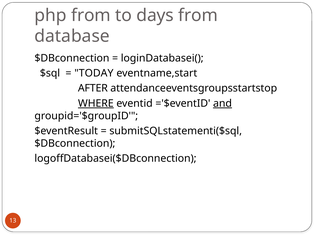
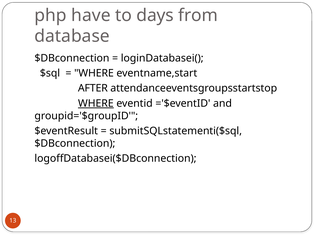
php from: from -> have
TODAY at (94, 73): TODAY -> WHERE
and underline: present -> none
